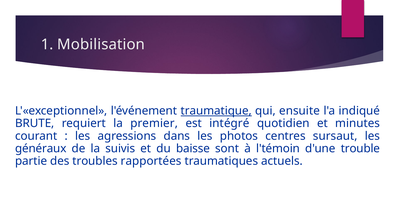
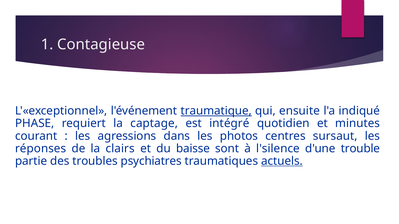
Mobilisation: Mobilisation -> Contagieuse
BRUTE: BRUTE -> PHASE
premier: premier -> captage
généraux: généraux -> réponses
suivis: suivis -> clairs
l'témoin: l'témoin -> l'silence
rapportées: rapportées -> psychiatres
actuels underline: none -> present
